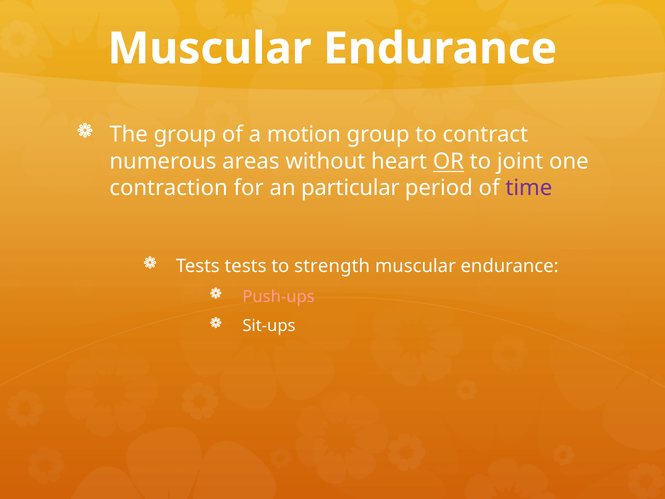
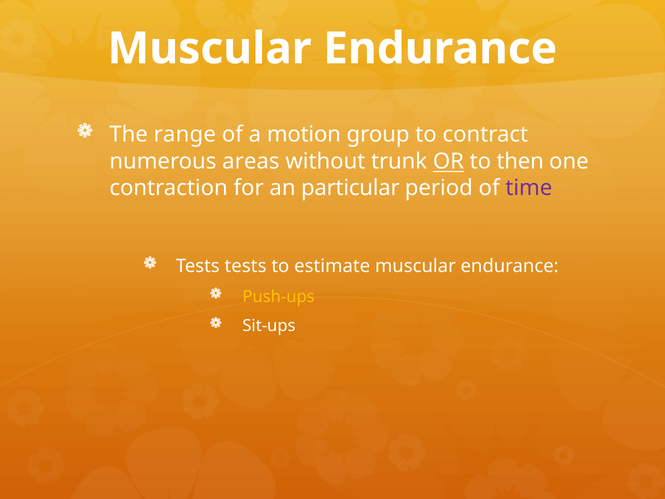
The group: group -> range
heart: heart -> trunk
joint: joint -> then
strength: strength -> estimate
Push-ups colour: pink -> yellow
